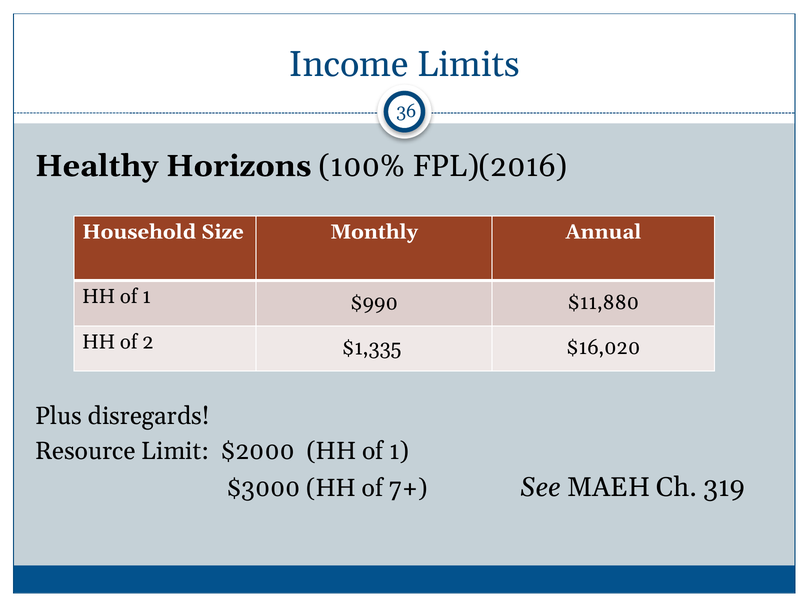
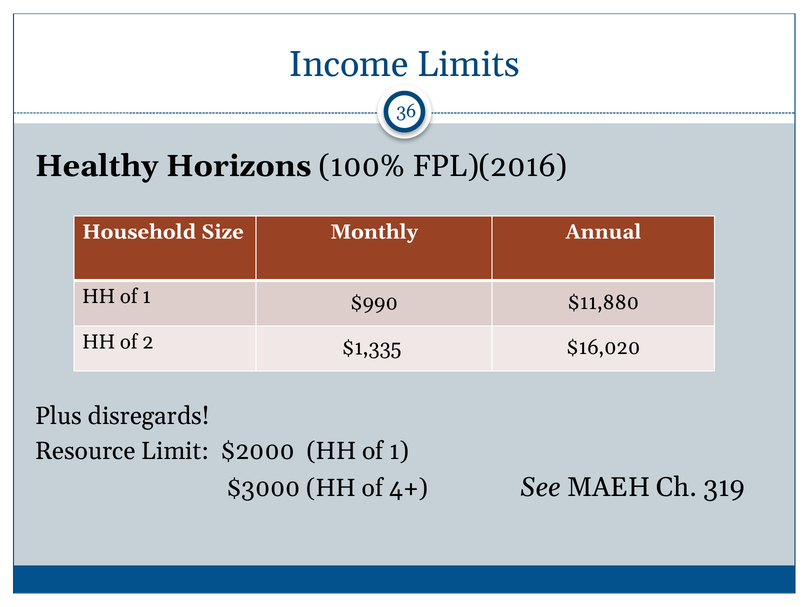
7+: 7+ -> 4+
